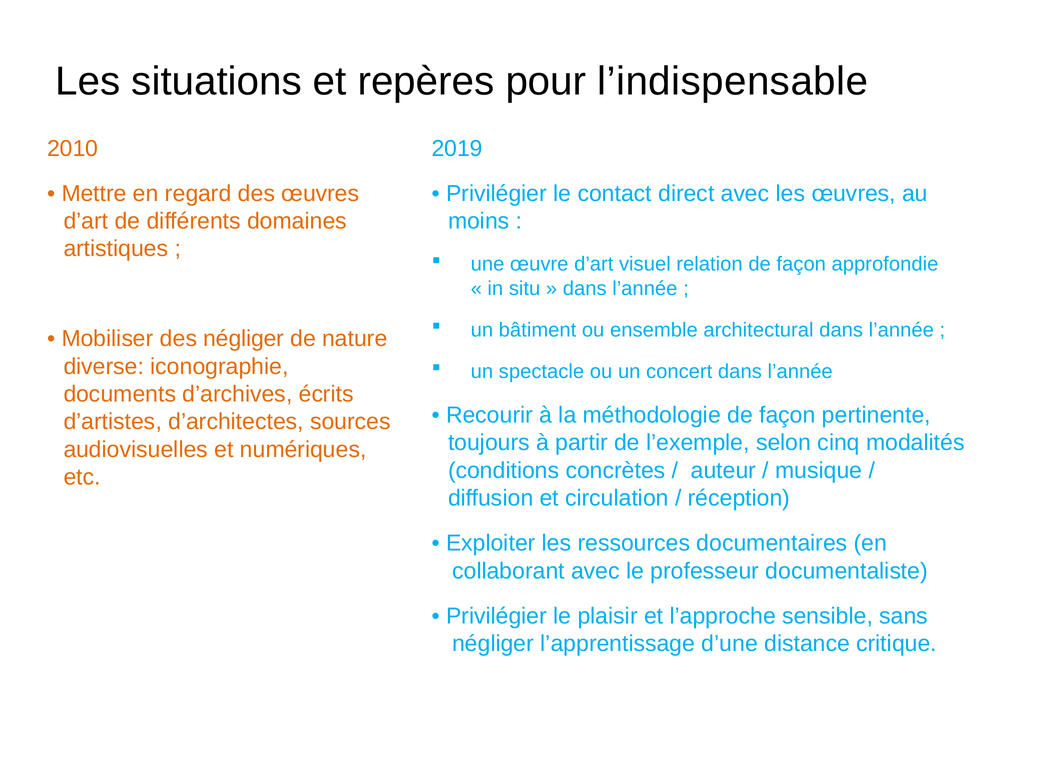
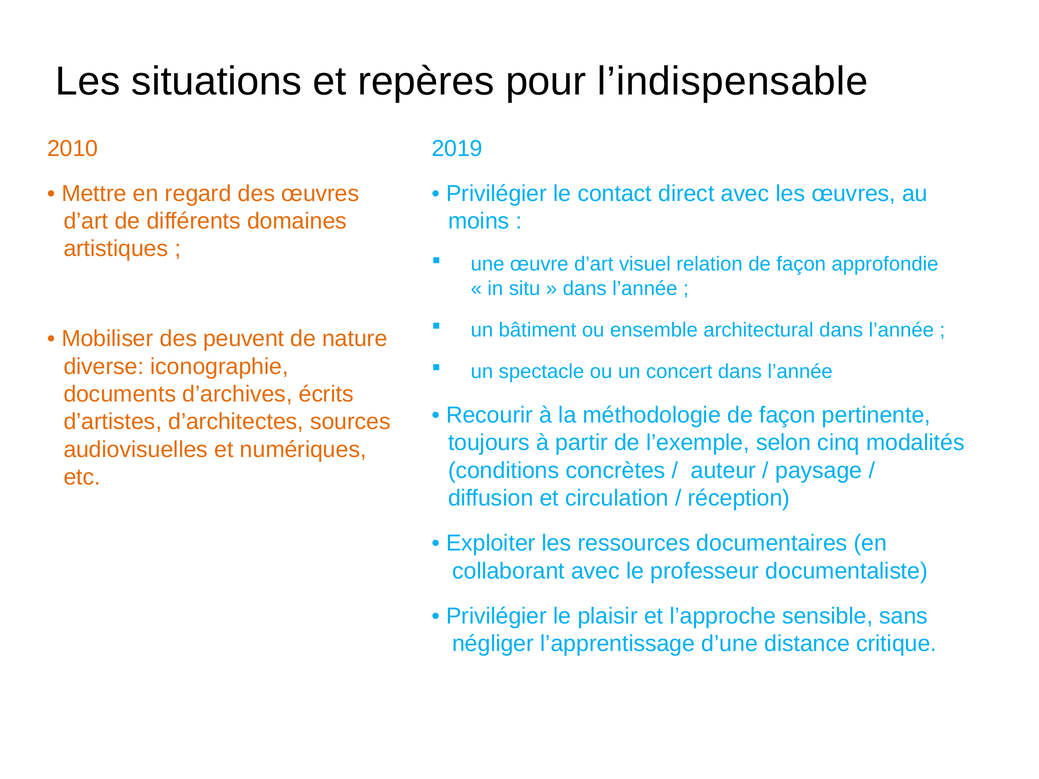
des négliger: négliger -> peuvent
musique: musique -> paysage
